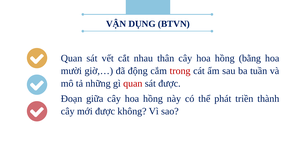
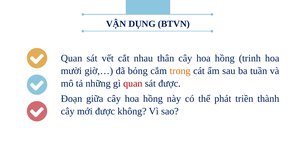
bằng: bằng -> trinh
động: động -> bỏng
trong colour: red -> orange
